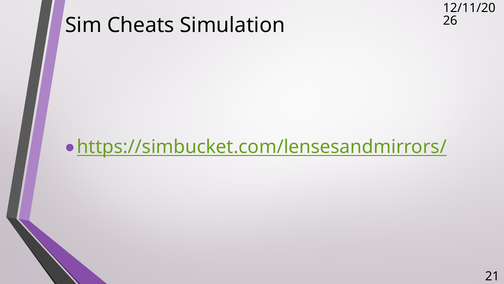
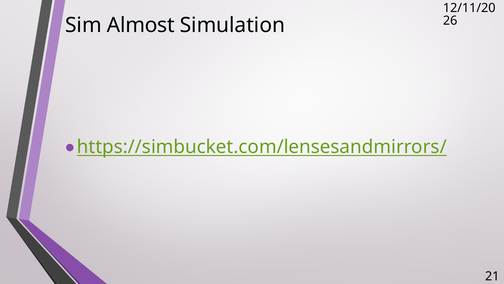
Cheats: Cheats -> Almost
